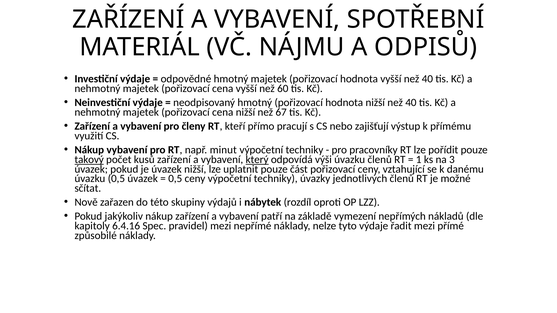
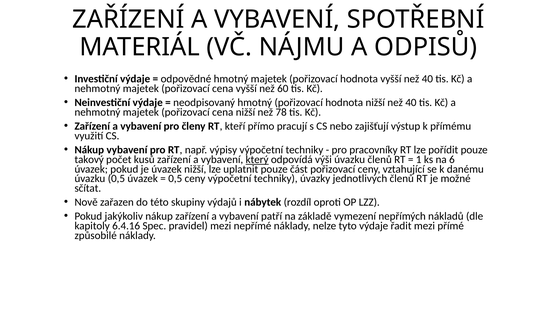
67: 67 -> 78
minut: minut -> výpisy
takový underline: present -> none
3: 3 -> 6
